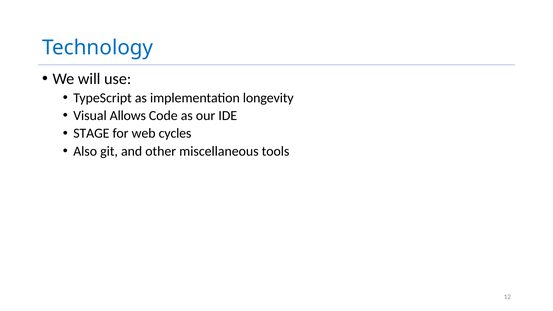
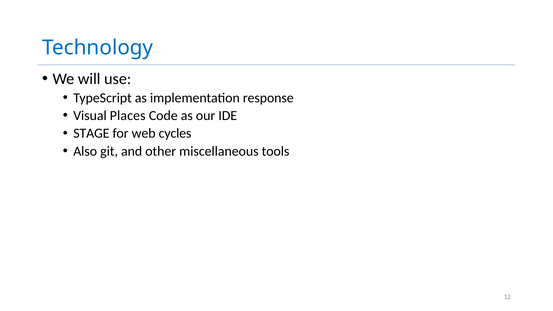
longevity: longevity -> response
Allows: Allows -> Places
